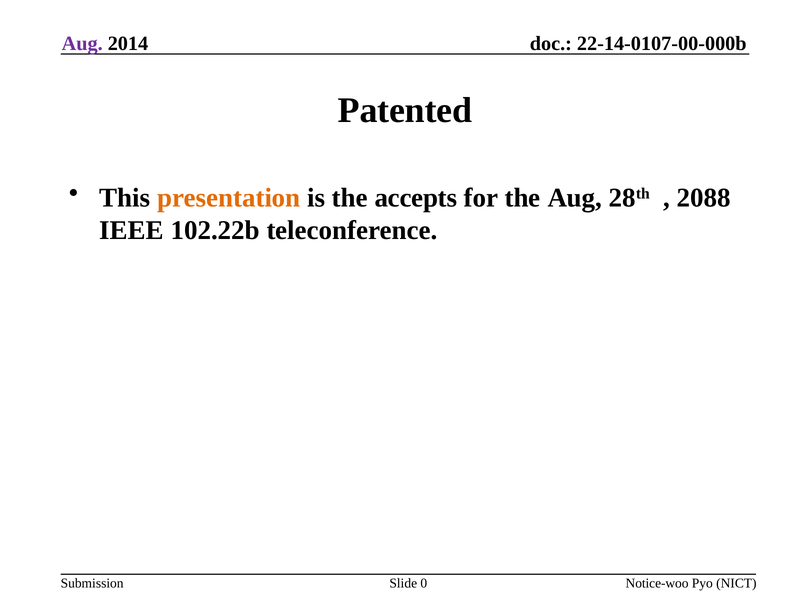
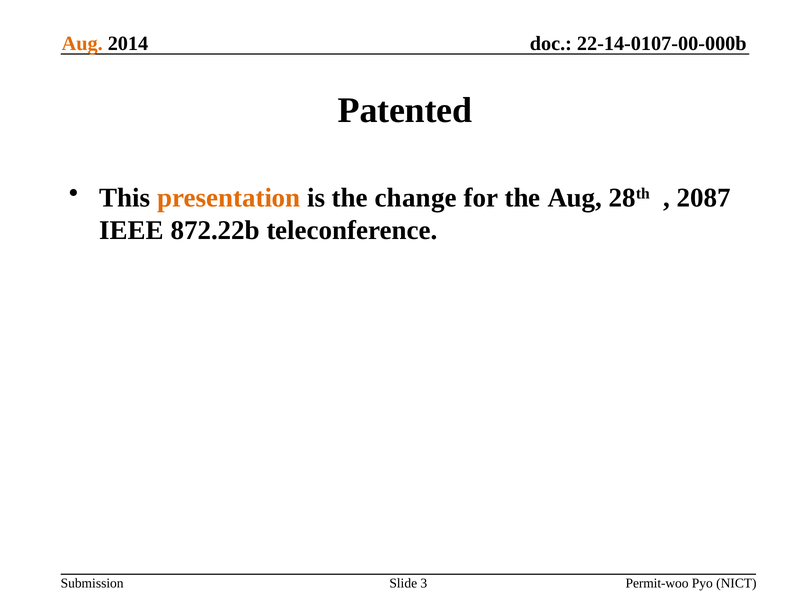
Aug at (82, 43) colour: purple -> orange
accepts: accepts -> change
2088: 2088 -> 2087
102.22b: 102.22b -> 872.22b
0: 0 -> 3
Notice-woo: Notice-woo -> Permit-woo
